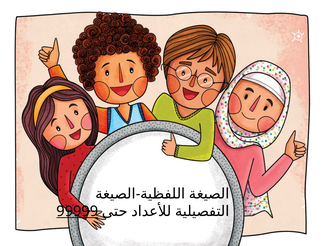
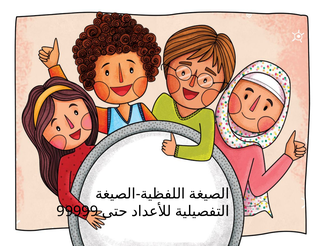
99999 underline: present -> none
